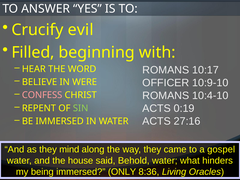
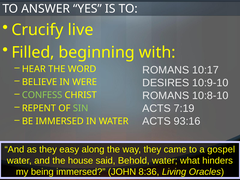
evil: evil -> live
OFFICER: OFFICER -> DESIRES
CONFESS colour: pink -> light green
10:4-10: 10:4-10 -> 10:8-10
0:19: 0:19 -> 7:19
27:16: 27:16 -> 93:16
mind: mind -> easy
ONLY: ONLY -> JOHN
